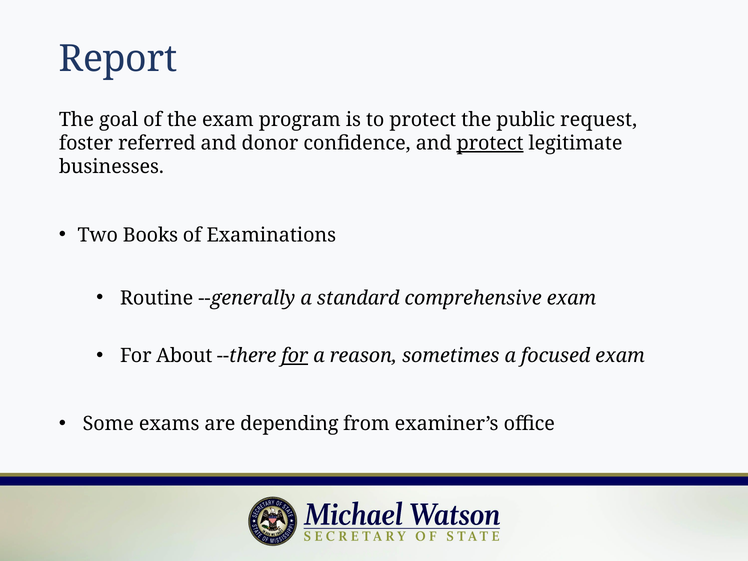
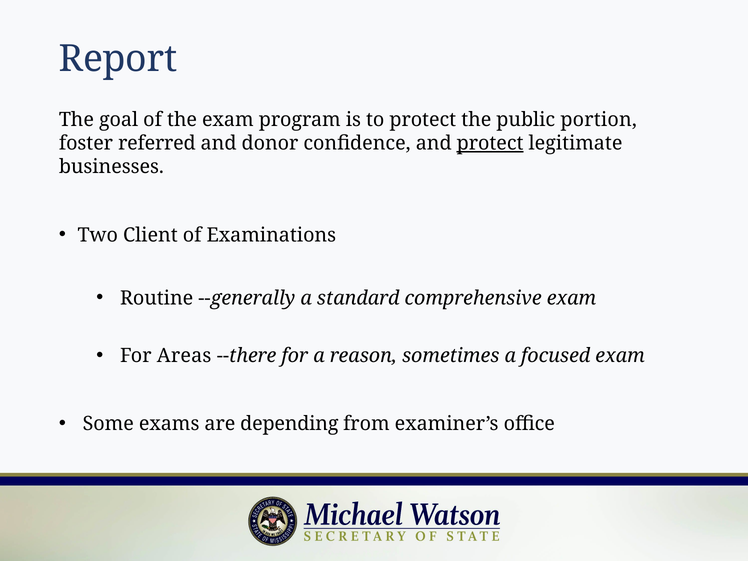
request: request -> portion
Books: Books -> Client
About: About -> Areas
for at (295, 356) underline: present -> none
